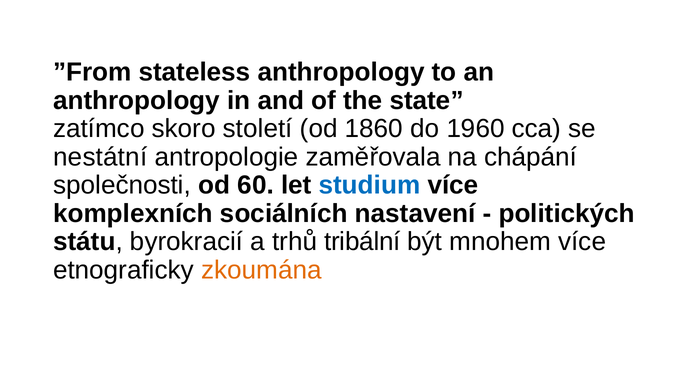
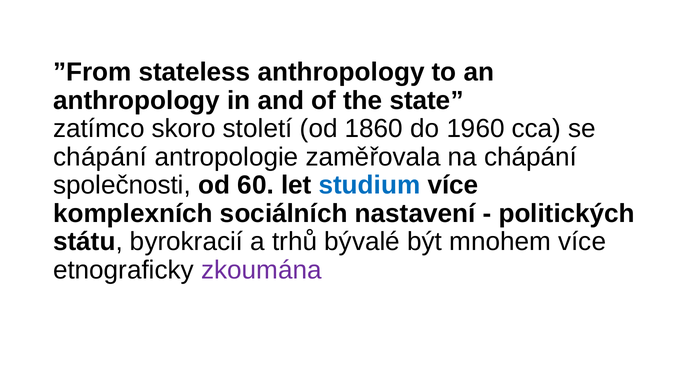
nestátní at (100, 157): nestátní -> chápání
tribální: tribální -> bývalé
zkoumána colour: orange -> purple
